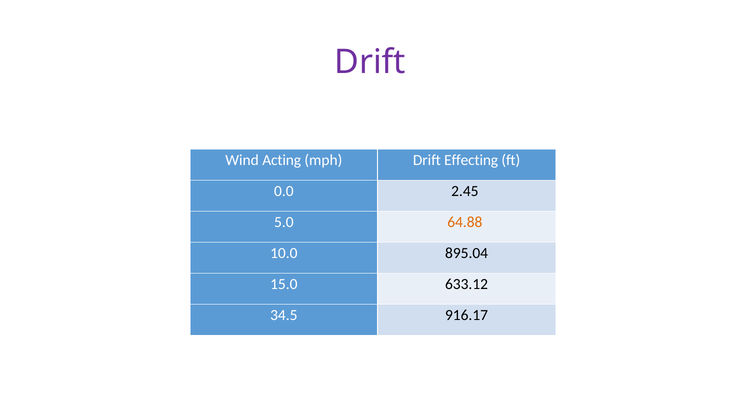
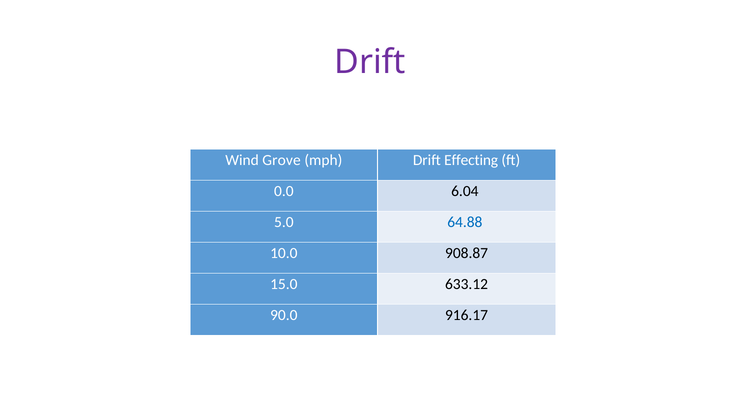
Acting: Acting -> Grove
2.45: 2.45 -> 6.04
64.88 colour: orange -> blue
895.04: 895.04 -> 908.87
34.5: 34.5 -> 90.0
